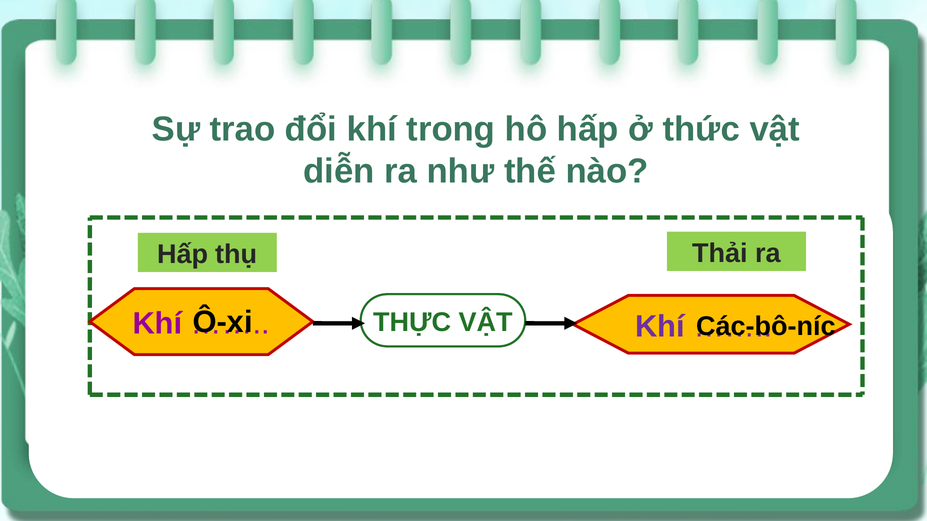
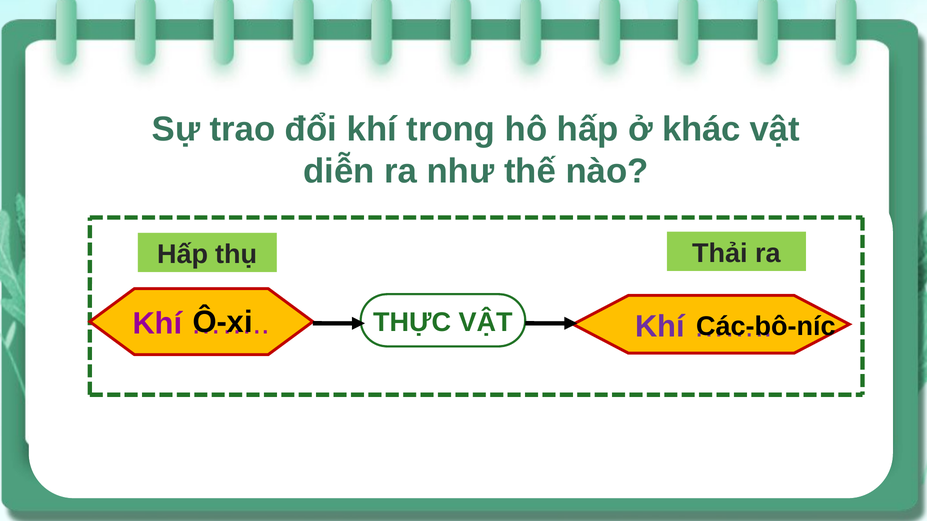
thức: thức -> khác
